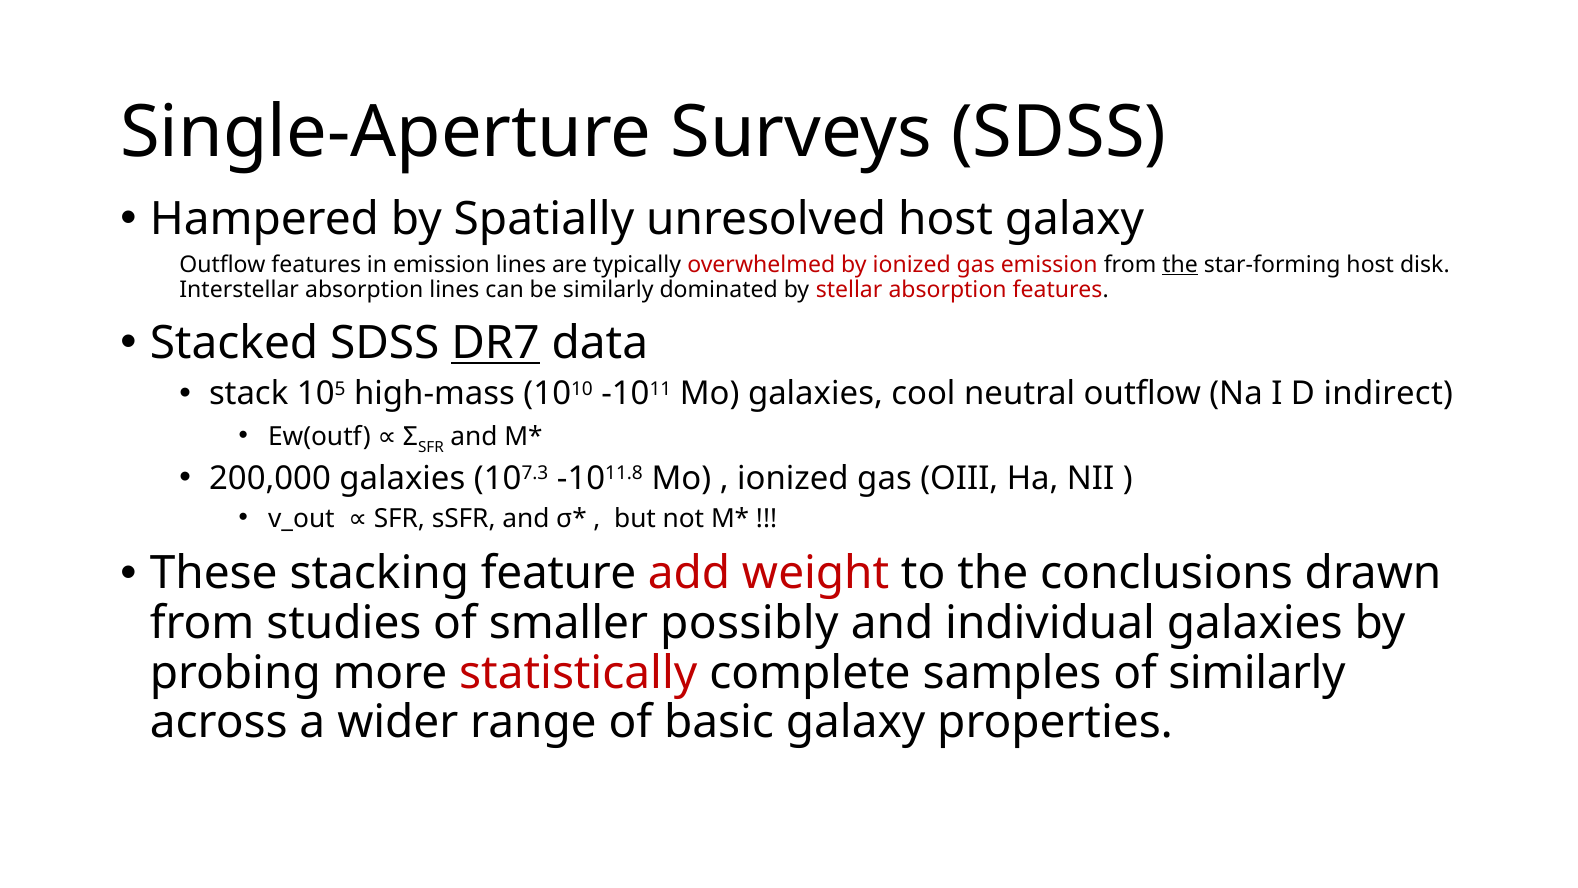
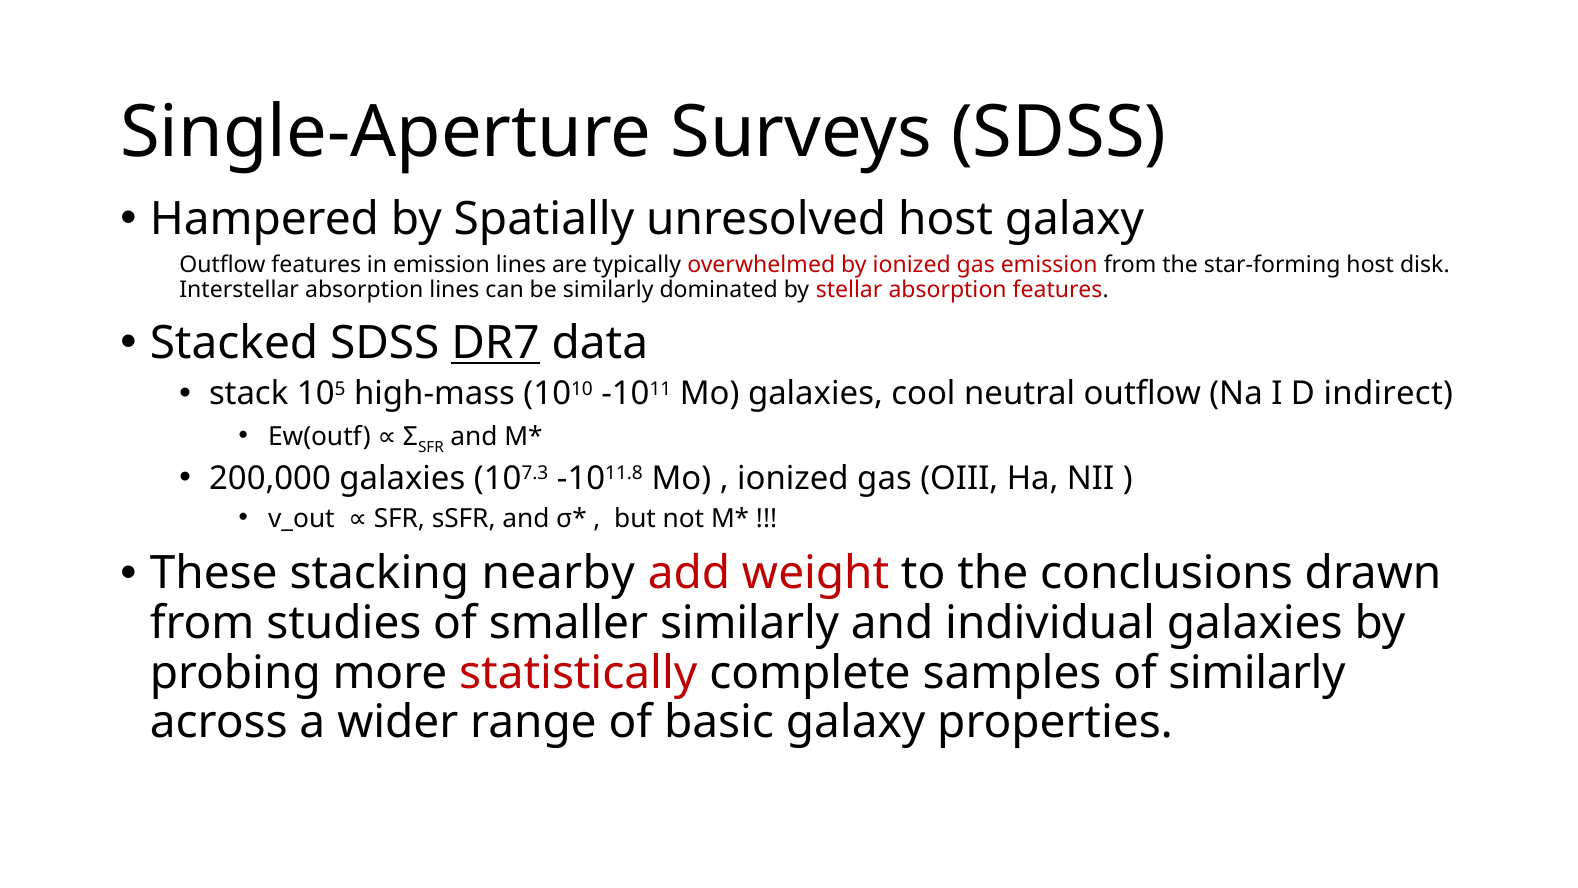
the at (1180, 264) underline: present -> none
feature: feature -> nearby
smaller possibly: possibly -> similarly
